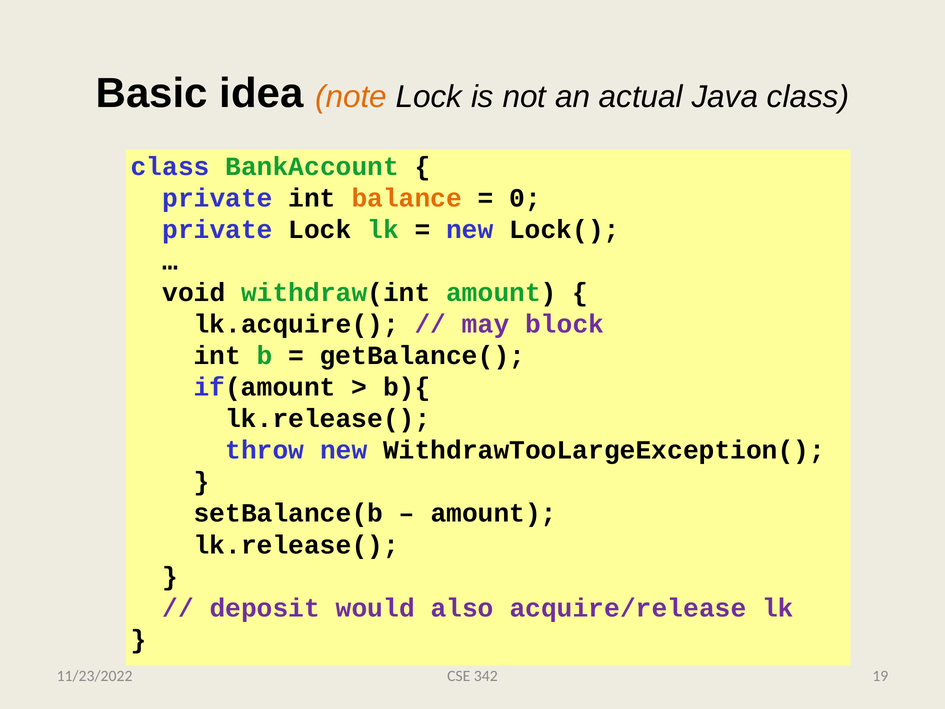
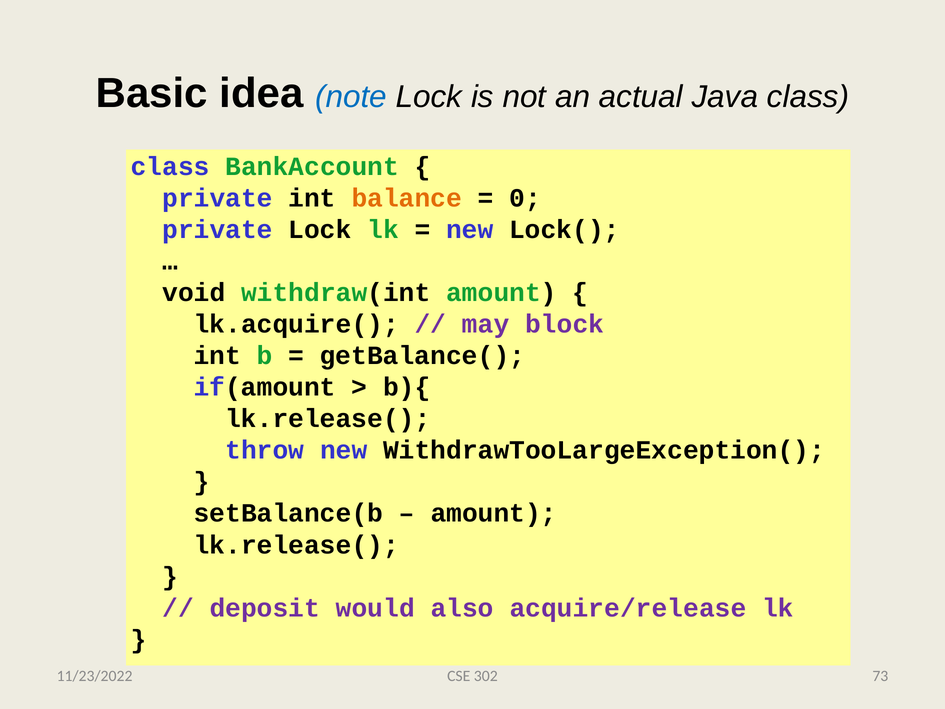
note colour: orange -> blue
342: 342 -> 302
19: 19 -> 73
